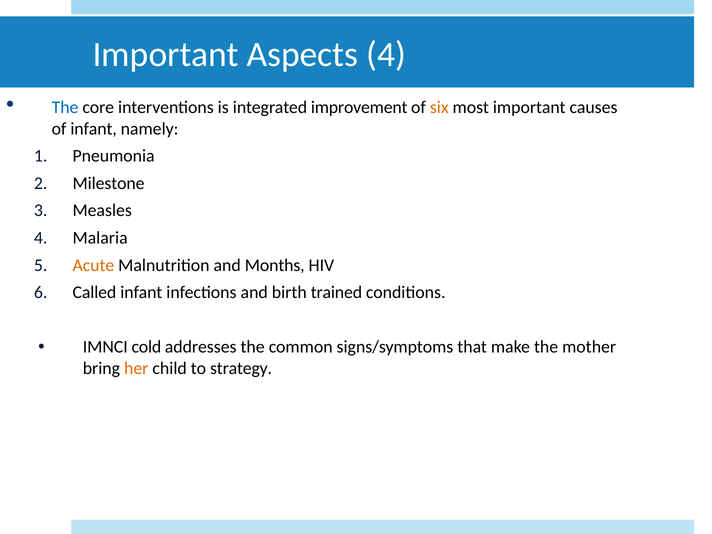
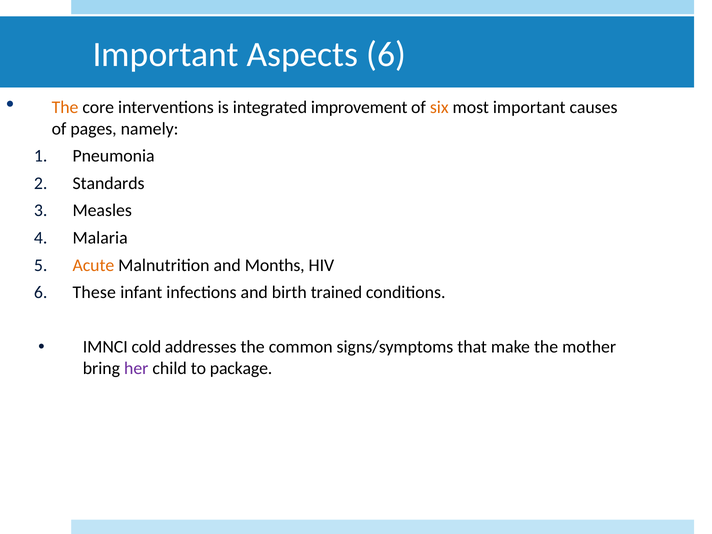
Aspects 4: 4 -> 6
The at (65, 107) colour: blue -> orange
of infant: infant -> pages
Milestone: Milestone -> Standards
Called: Called -> These
her colour: orange -> purple
strategy: strategy -> package
